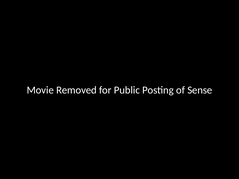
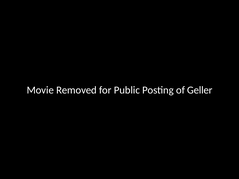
Sense: Sense -> Geller
